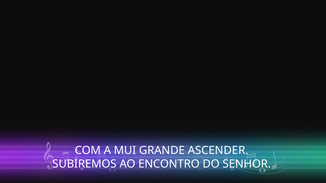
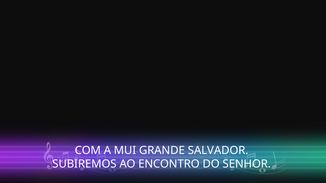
ASCENDER: ASCENDER -> SALVADOR
